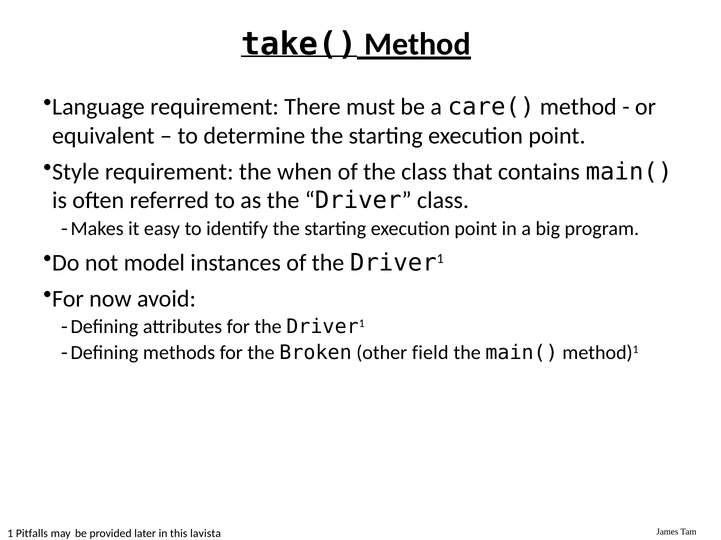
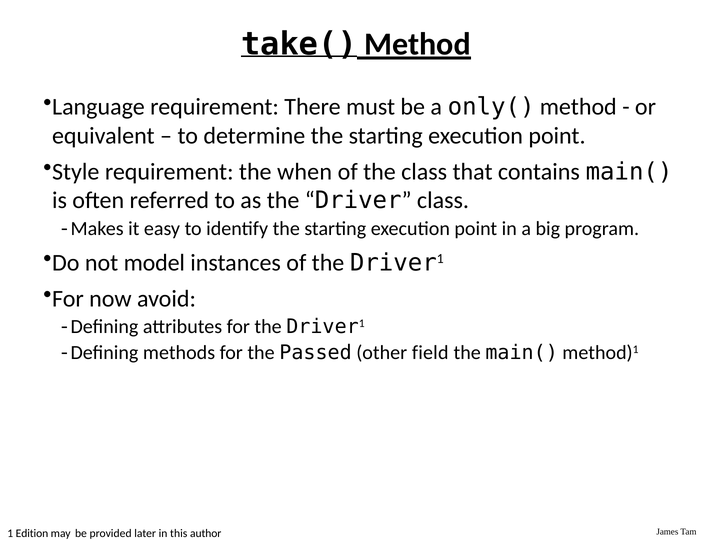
care(: care( -> only(
Broken: Broken -> Passed
Pitfalls: Pitfalls -> Edition
lavista: lavista -> author
